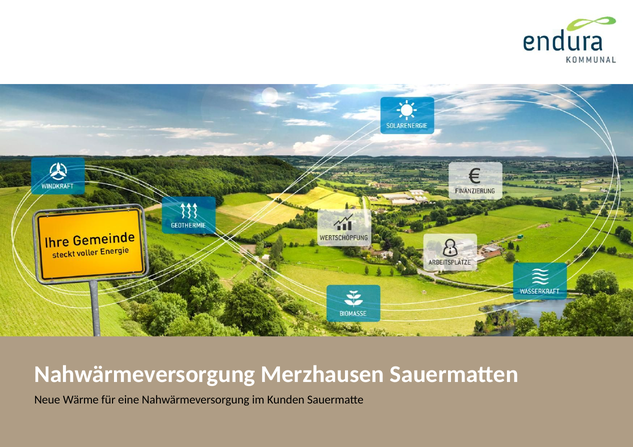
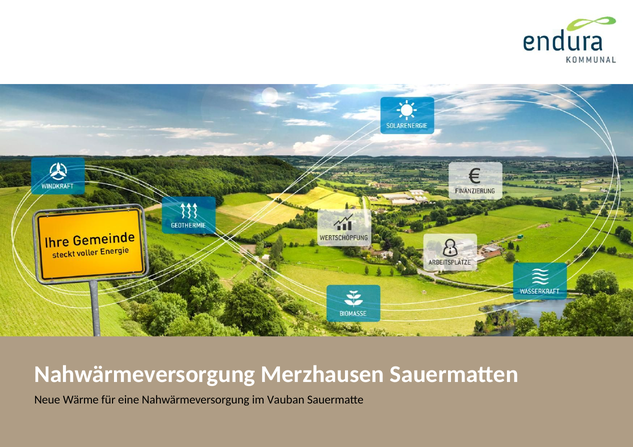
Kunden: Kunden -> Vauban
